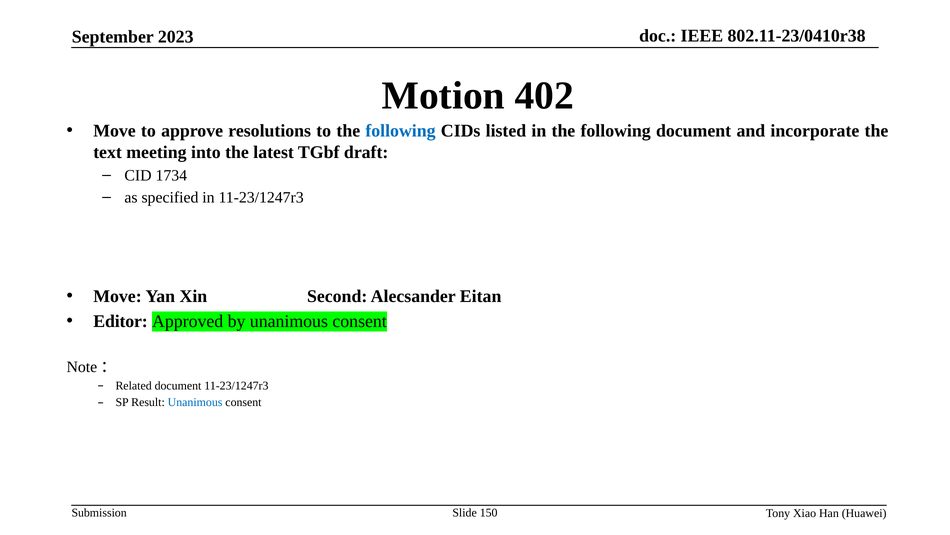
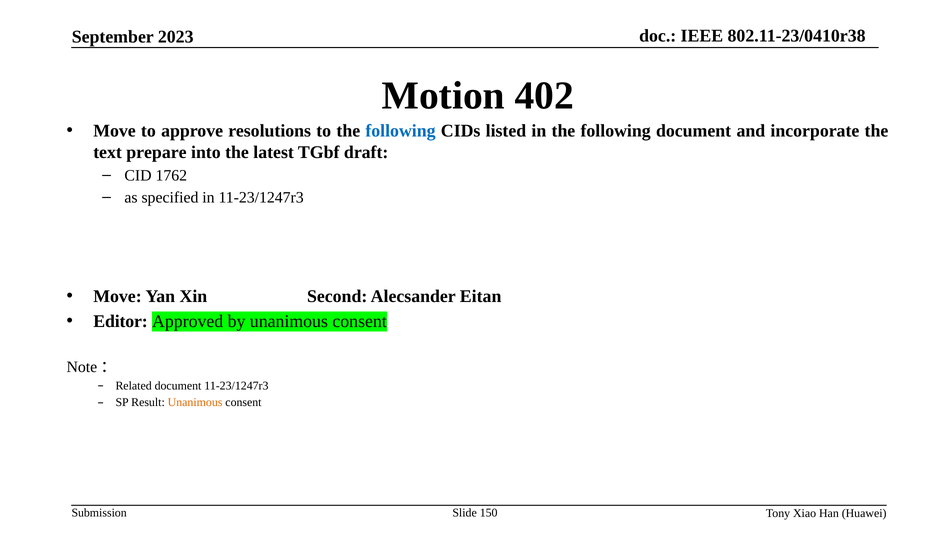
meeting: meeting -> prepare
1734: 1734 -> 1762
Unanimous at (195, 402) colour: blue -> orange
